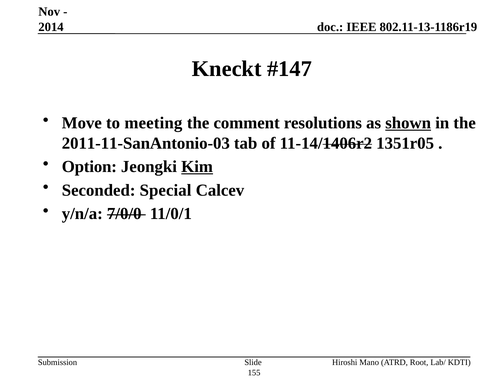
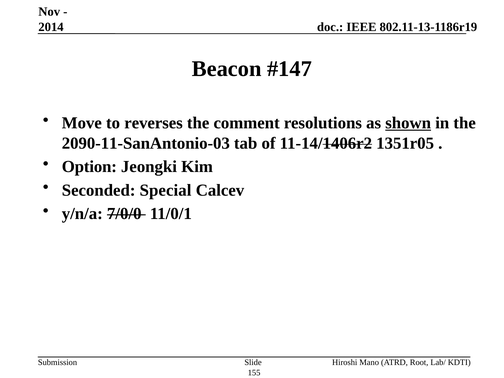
Kneckt: Kneckt -> Beacon
meeting: meeting -> reverses
2011-11-SanAntonio-03: 2011-11-SanAntonio-03 -> 2090-11-SanAntonio-03
Kim underline: present -> none
